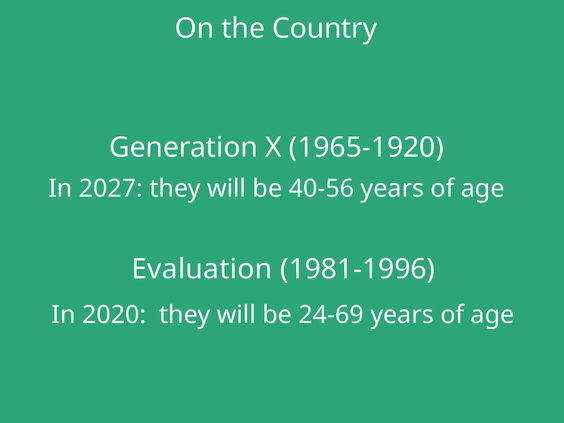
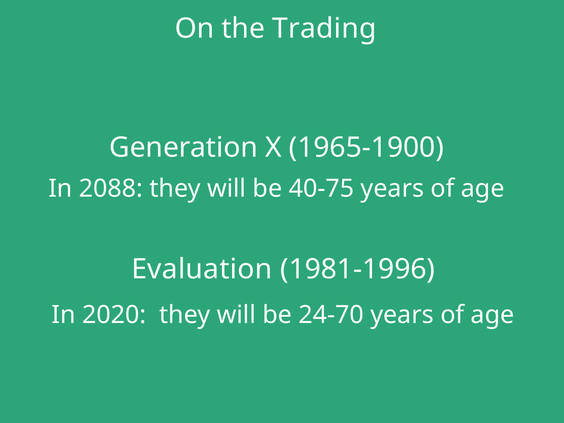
Country: Country -> Trading
1965-1920: 1965-1920 -> 1965-1900
2027: 2027 -> 2088
40-56: 40-56 -> 40-75
24-69: 24-69 -> 24-70
